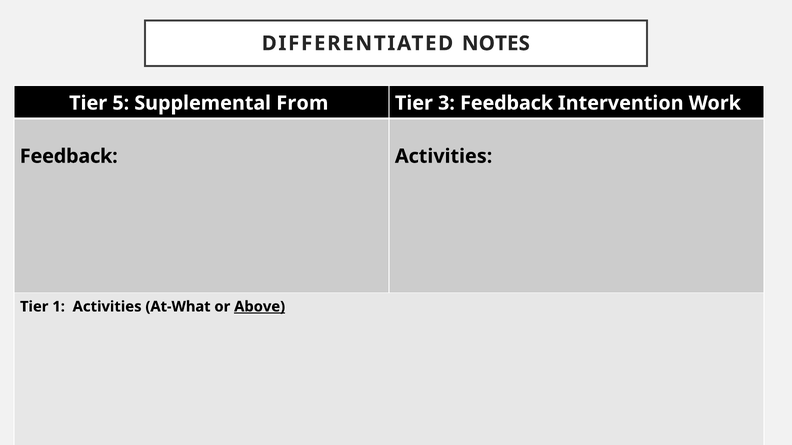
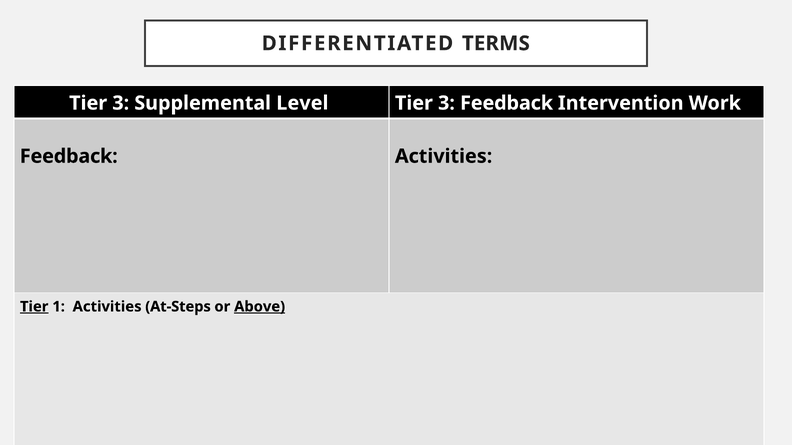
NOTES: NOTES -> TERMS
5 at (121, 103): 5 -> 3
From: From -> Level
Tier at (34, 307) underline: none -> present
At-What: At-What -> At-Steps
